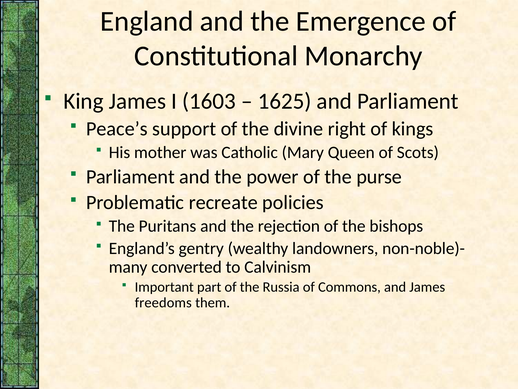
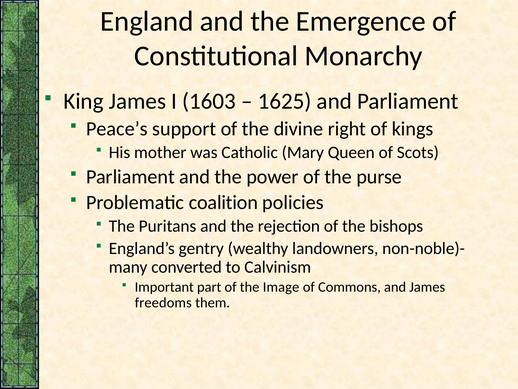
recreate: recreate -> coalition
Russia: Russia -> Image
